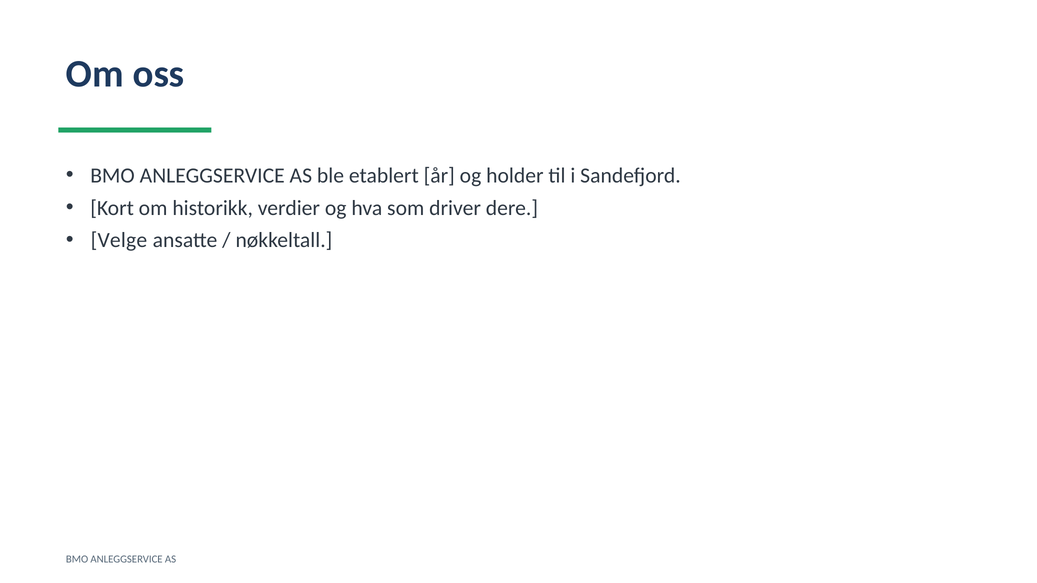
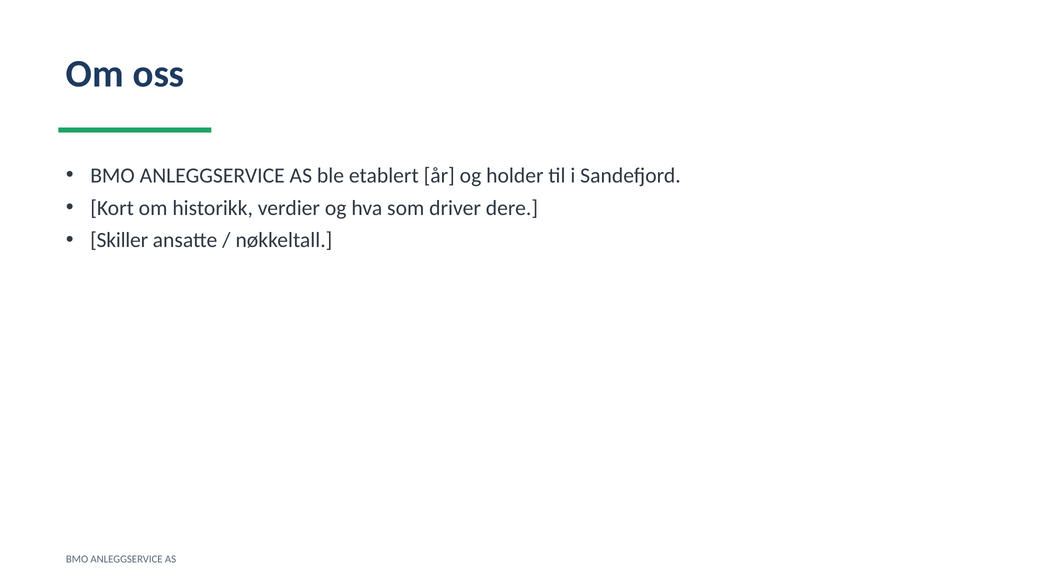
Velge: Velge -> Skiller
